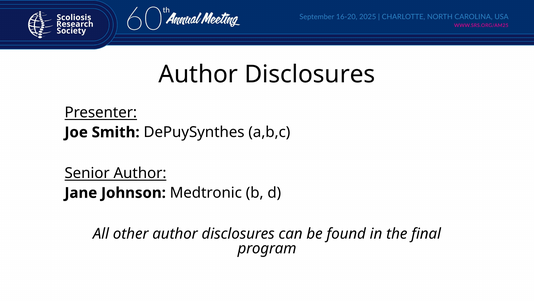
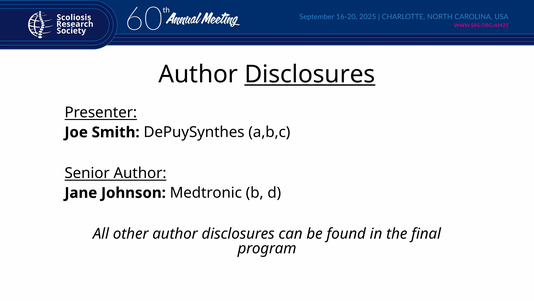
Disclosures at (310, 74) underline: none -> present
